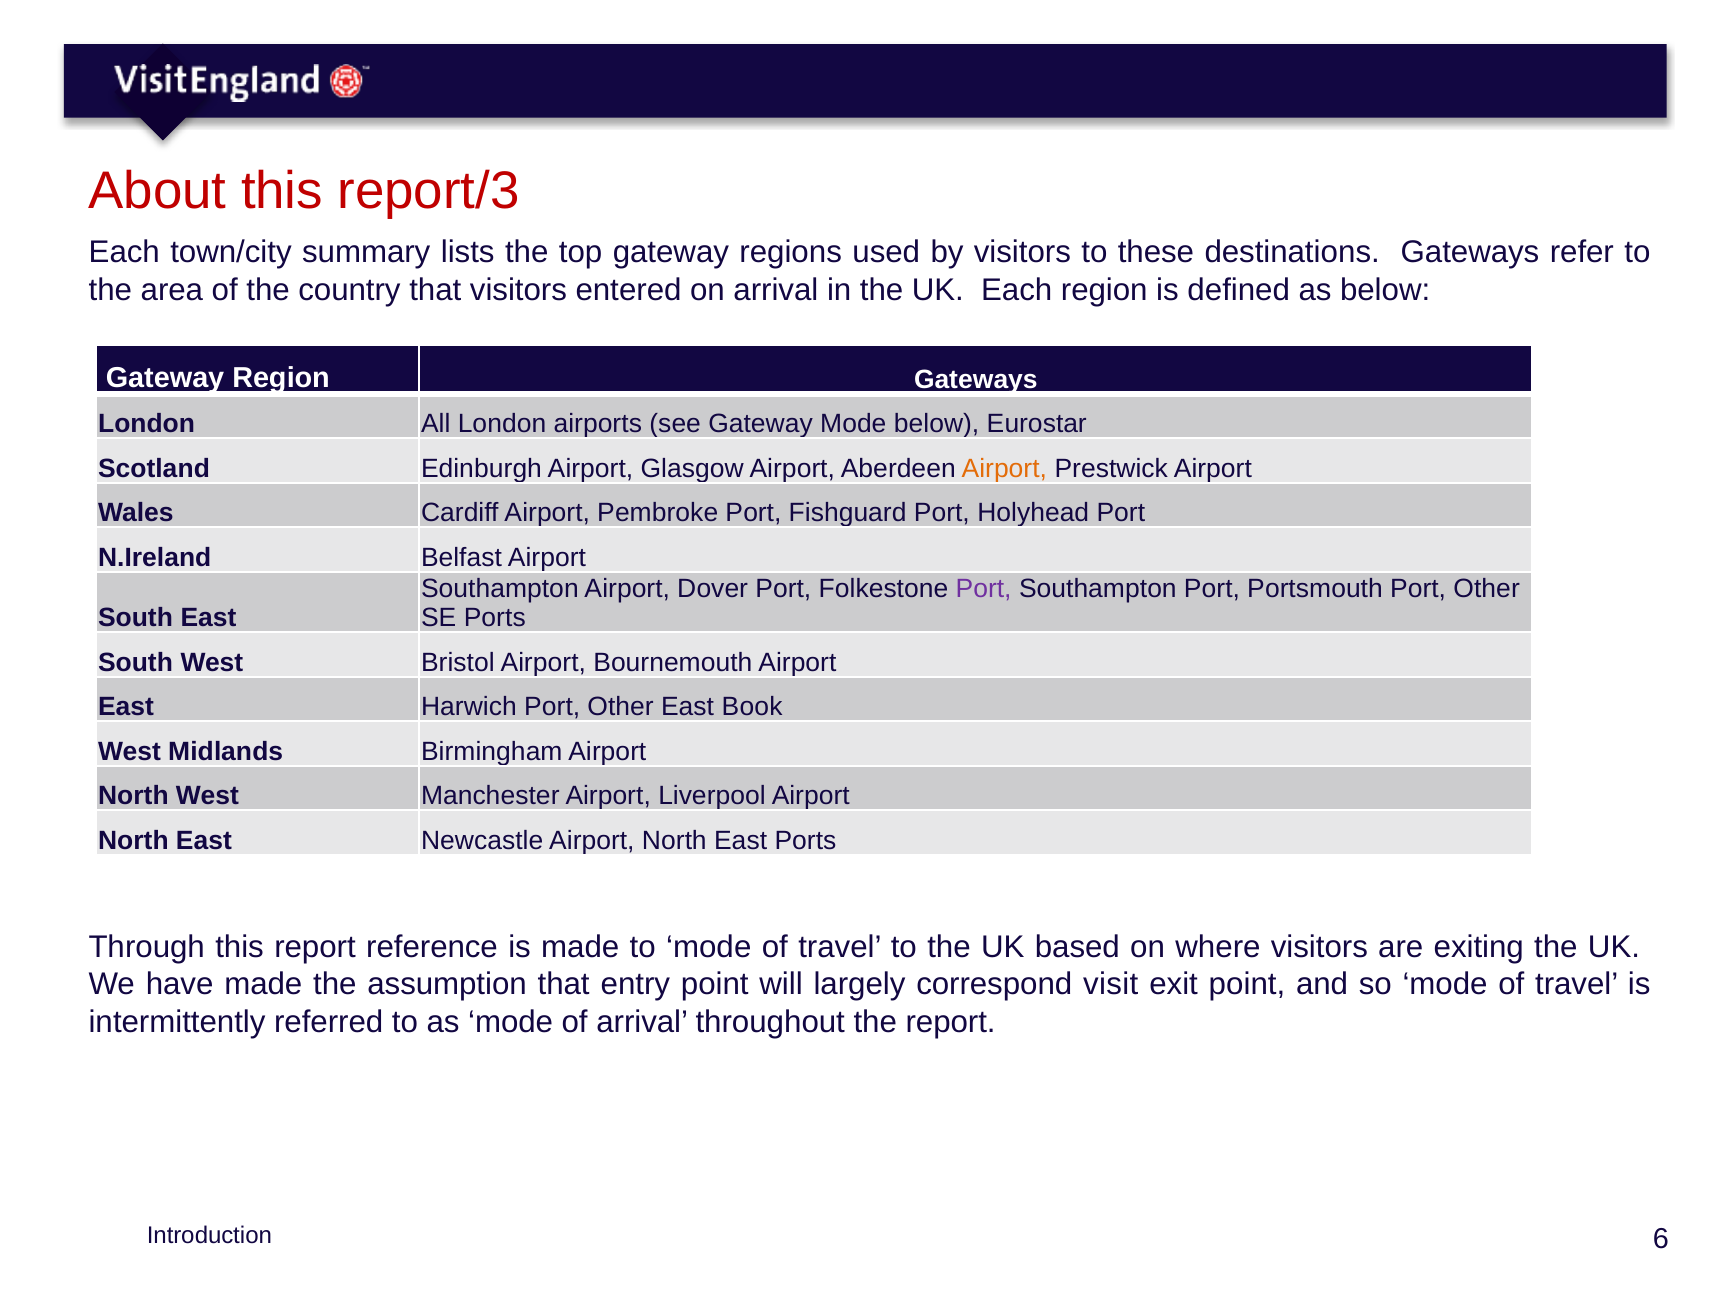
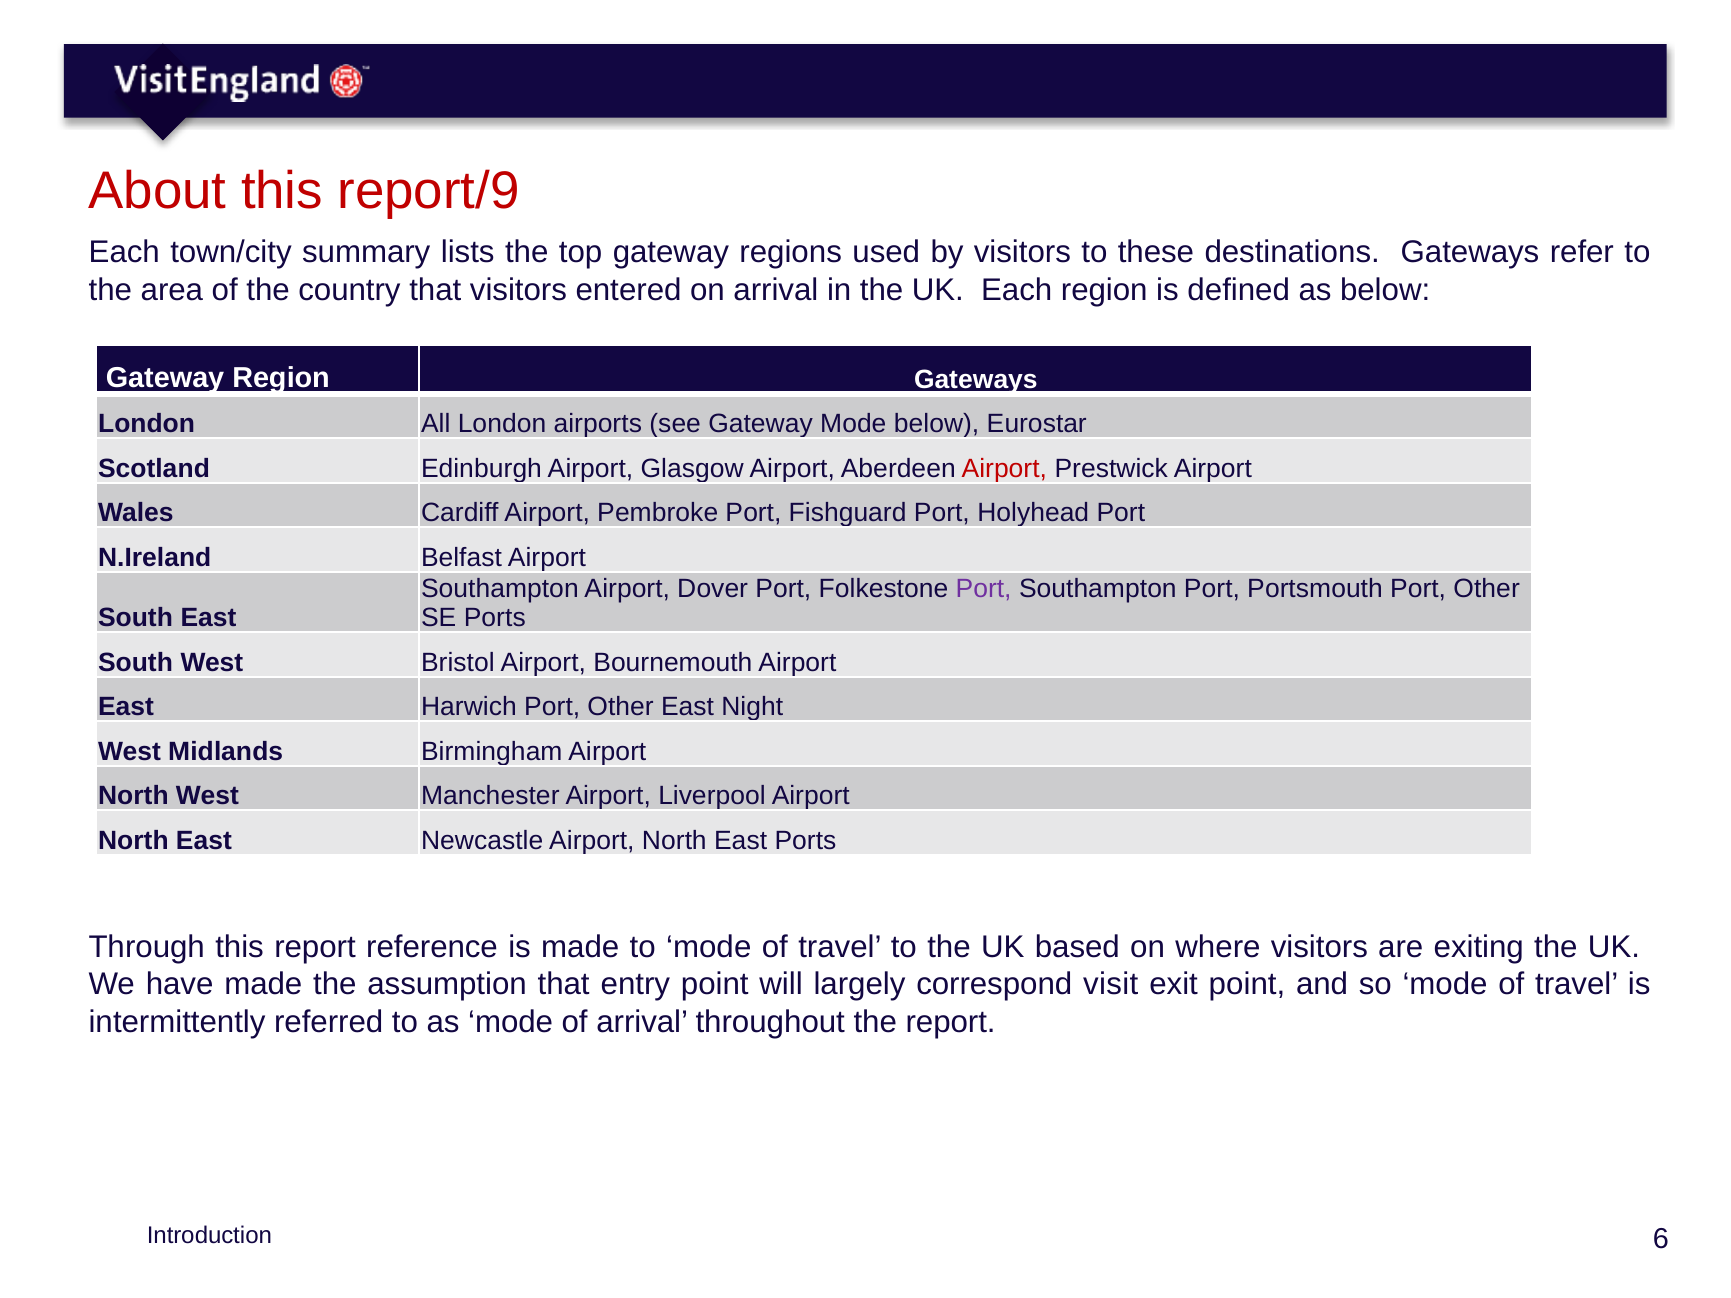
report/3: report/3 -> report/9
Airport at (1004, 469) colour: orange -> red
Book: Book -> Night
